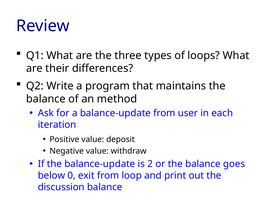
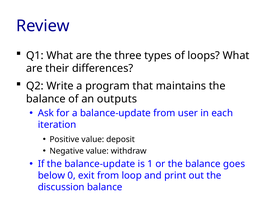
method: method -> outputs
2: 2 -> 1
